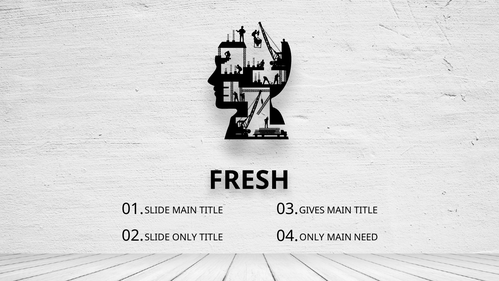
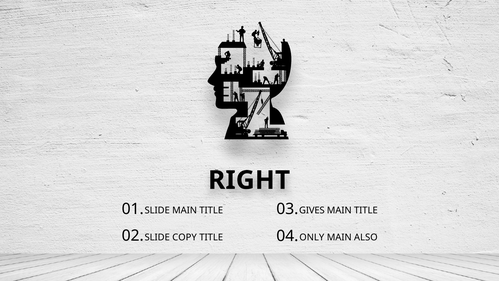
FRESH: FRESH -> RIGHT
SLIDE ONLY: ONLY -> COPY
NEED: NEED -> ALSO
